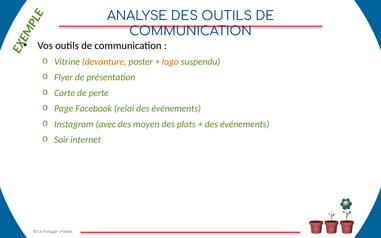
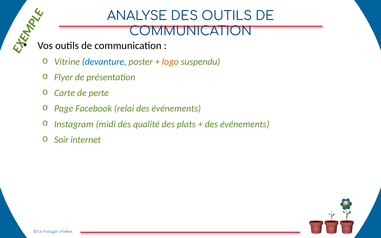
devanture colour: orange -> blue
avec: avec -> midi
moyen: moyen -> qualité
